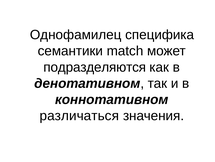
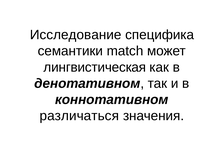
Однофамилец: Однофамилец -> Исследование
подразделяются: подразделяются -> лингвистическая
